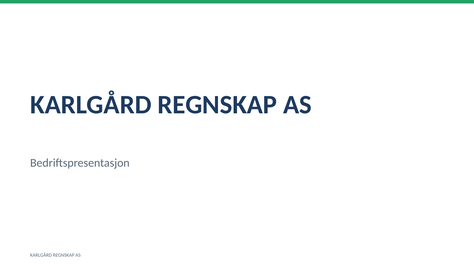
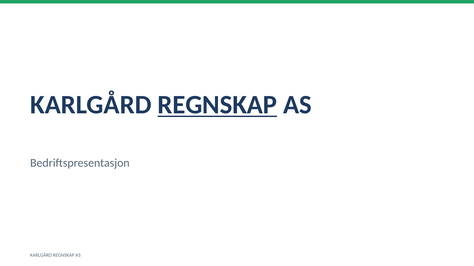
REGNSKAP at (217, 105) underline: none -> present
